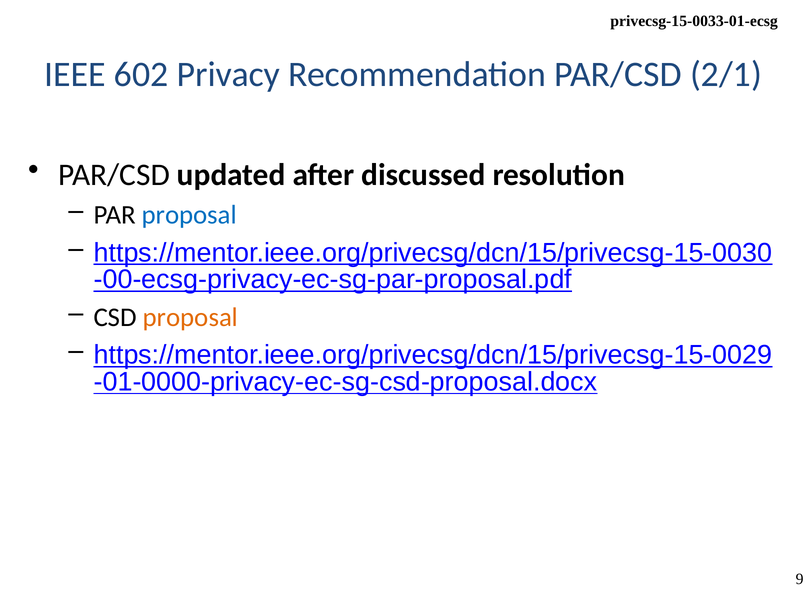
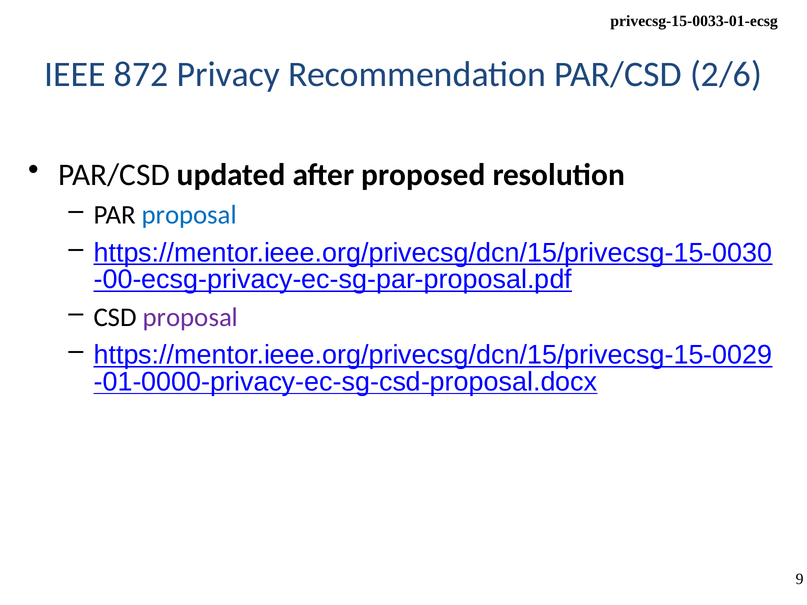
602: 602 -> 872
2/1: 2/1 -> 2/6
discussed: discussed -> proposed
proposal at (190, 317) colour: orange -> purple
